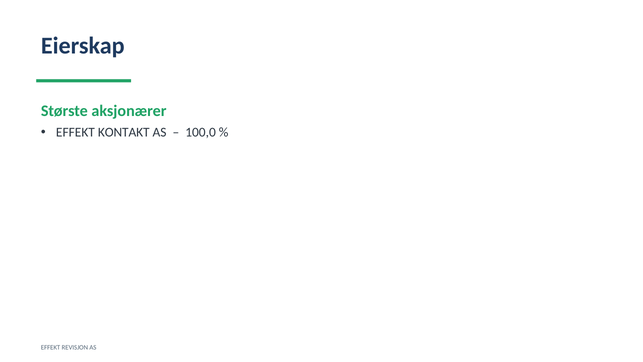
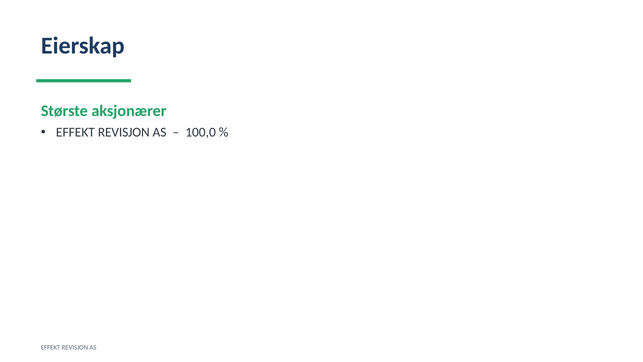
KONTAKT at (124, 132): KONTAKT -> REVISJON
